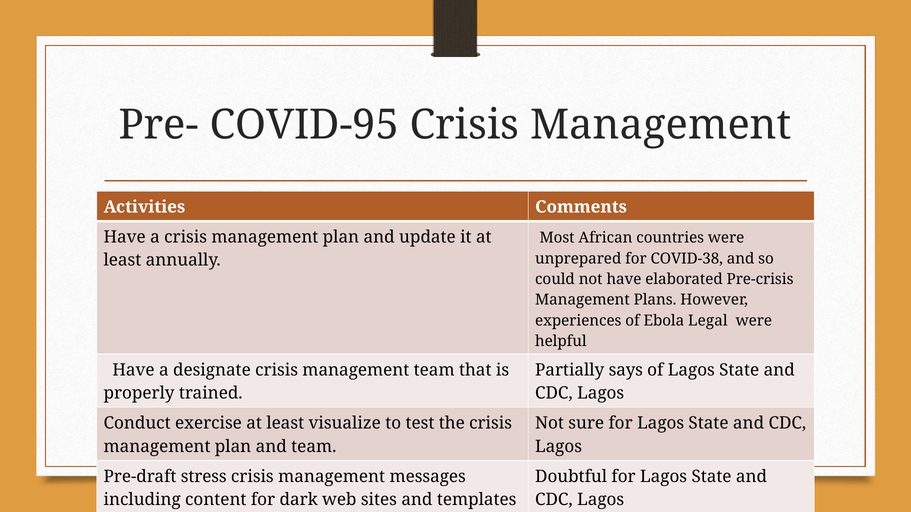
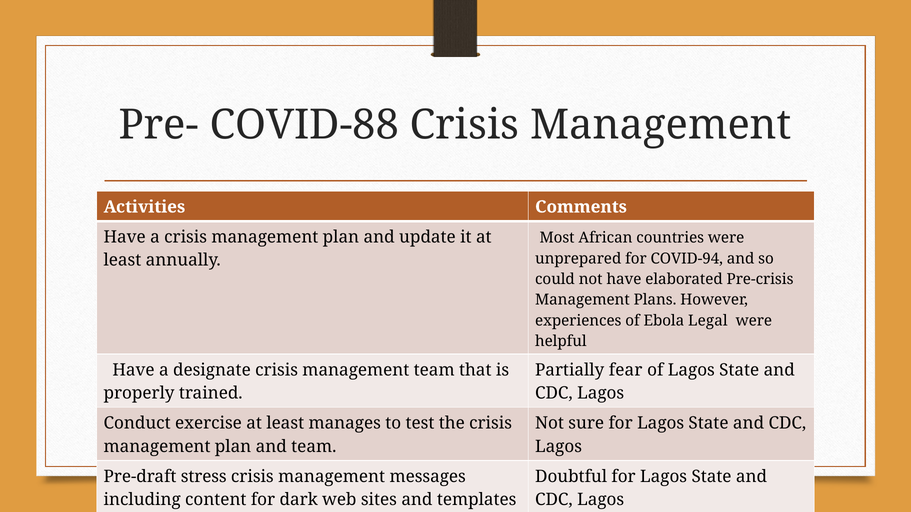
COVID-95: COVID-95 -> COVID-88
COVID-38: COVID-38 -> COVID-94
says: says -> fear
visualize: visualize -> manages
